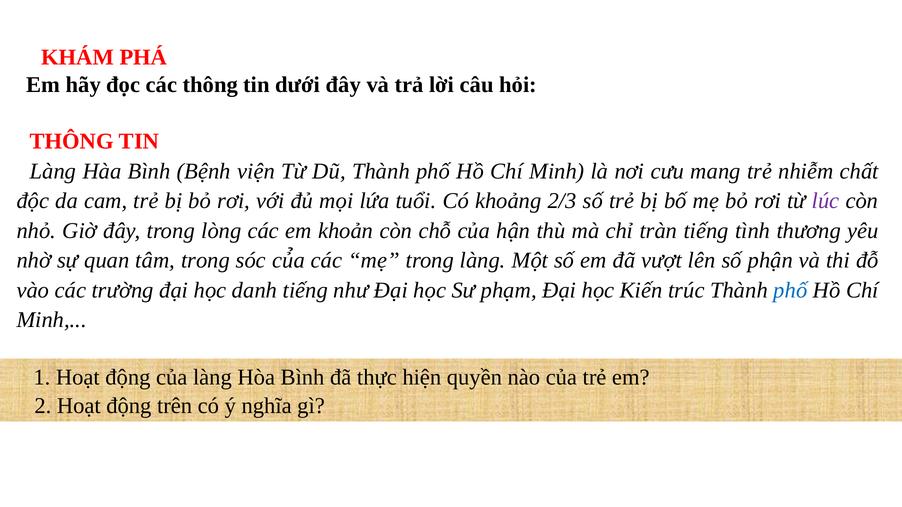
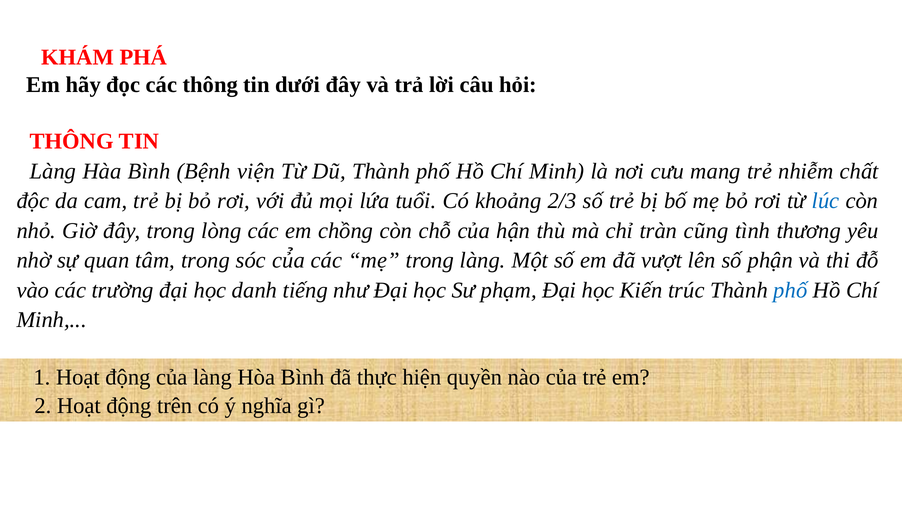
lúc colour: purple -> blue
khoản: khoản -> chồng
tràn tiếng: tiếng -> cũng
